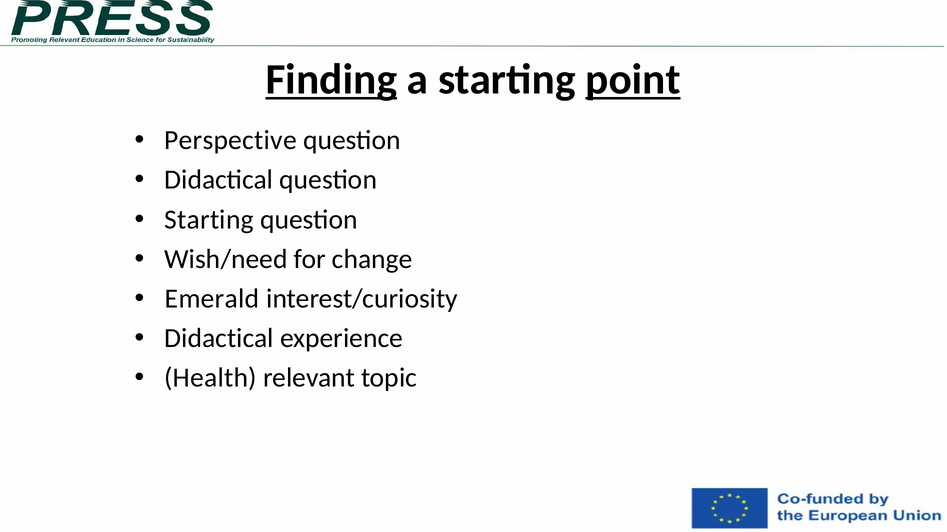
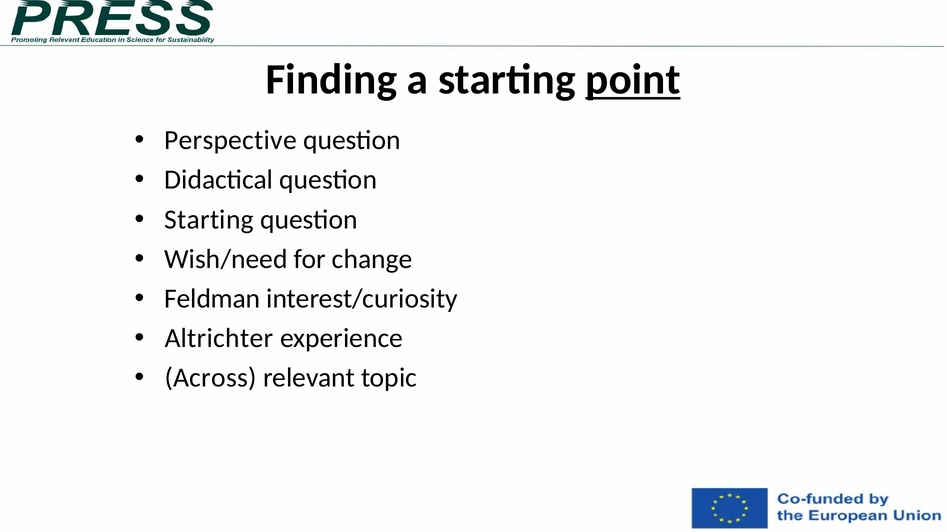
Finding underline: present -> none
Emerald: Emerald -> Feldman
Didactical at (219, 339): Didactical -> Altrichter
Health: Health -> Across
